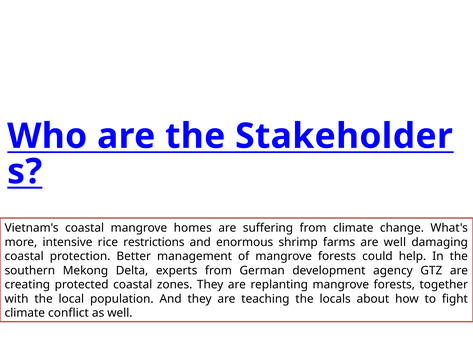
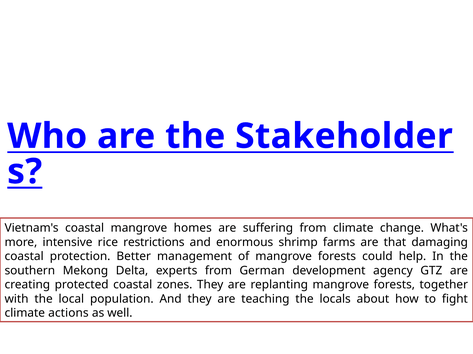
are well: well -> that
conflict: conflict -> actions
